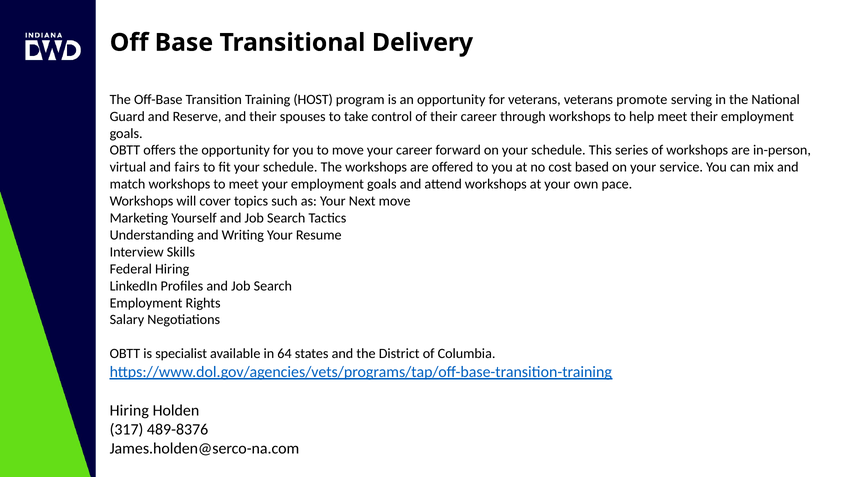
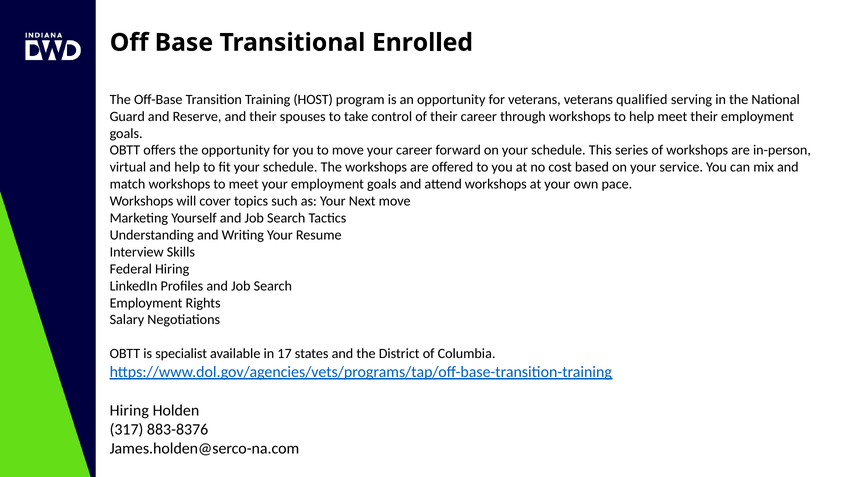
Delivery: Delivery -> Enrolled
promote: promote -> qualified
and fairs: fairs -> help
64: 64 -> 17
489-8376: 489-8376 -> 883-8376
